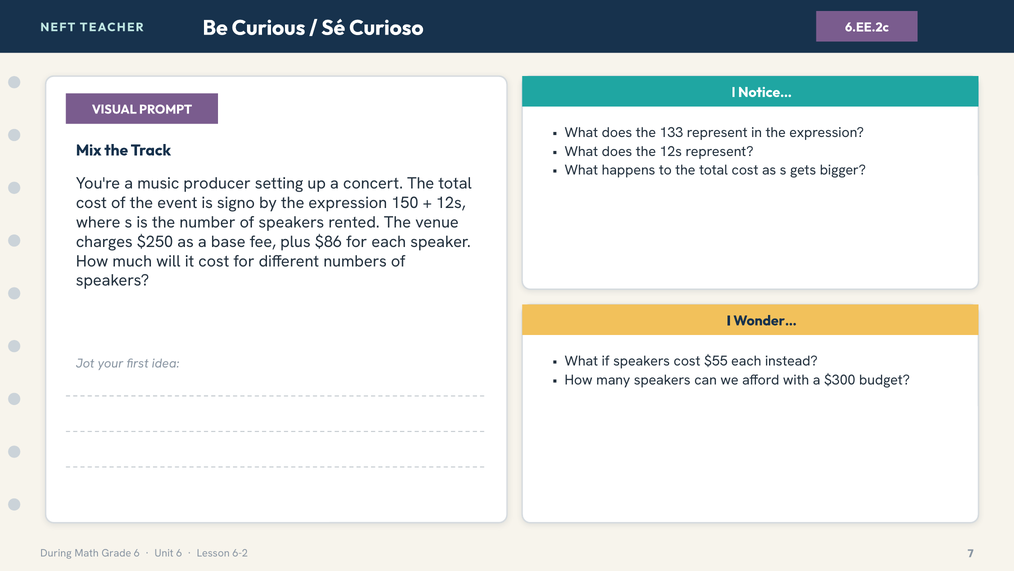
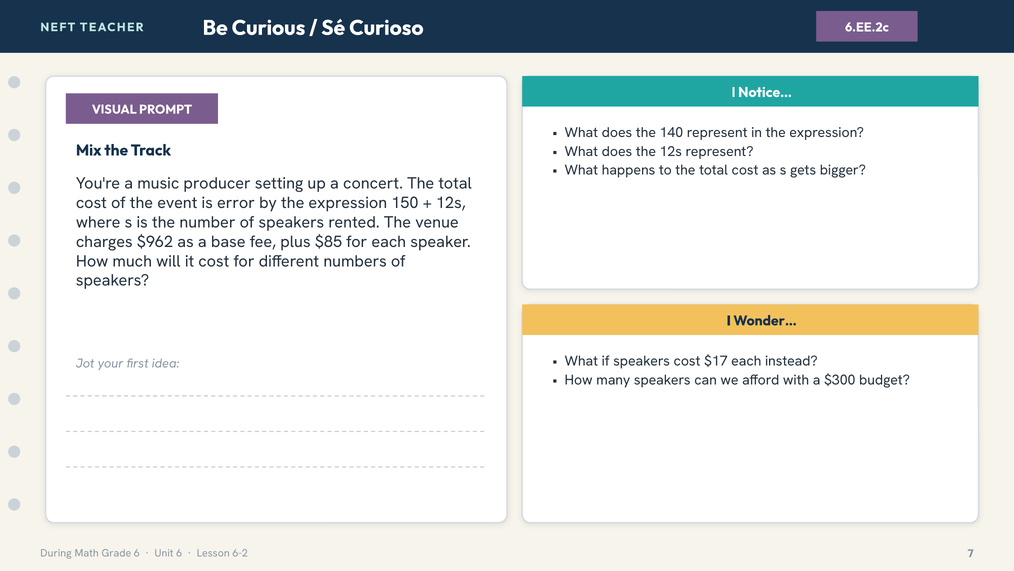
133: 133 -> 140
signo: signo -> error
$250: $250 -> $962
$86: $86 -> $85
$55: $55 -> $17
